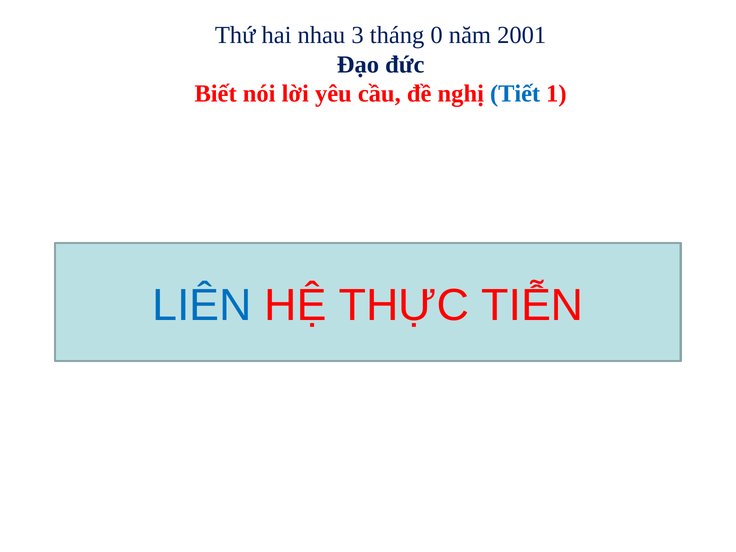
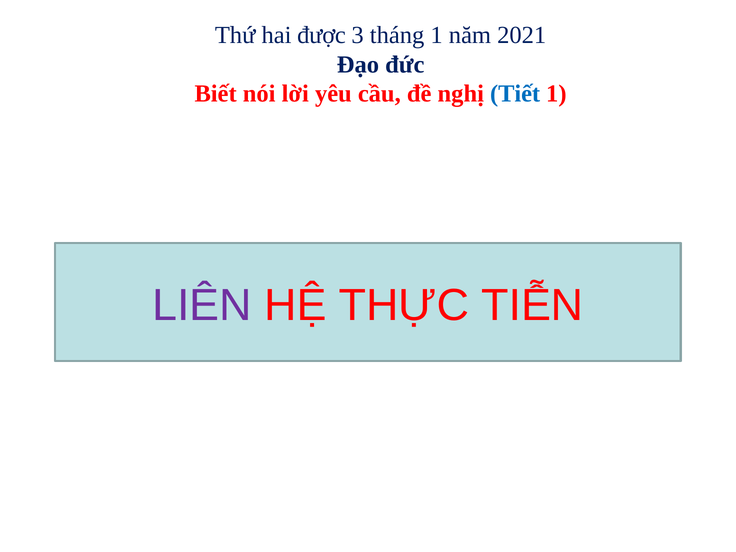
nhau: nhau -> được
tháng 0: 0 -> 1
2001: 2001 -> 2021
LIÊN colour: blue -> purple
